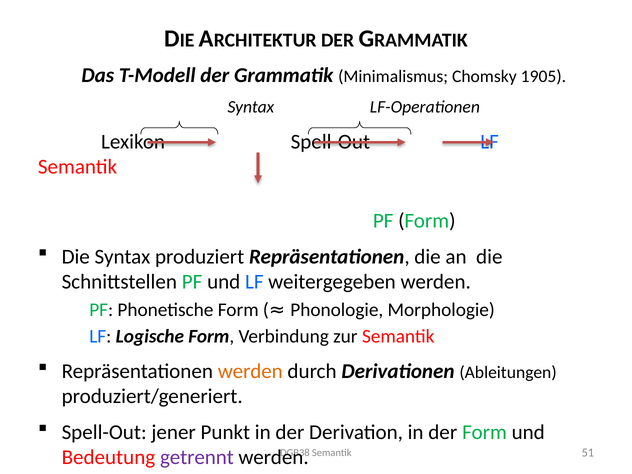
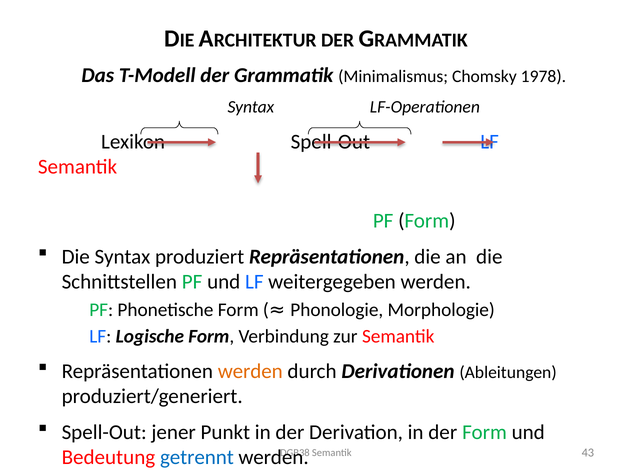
1905: 1905 -> 1978
51: 51 -> 43
getrennt colour: purple -> blue
